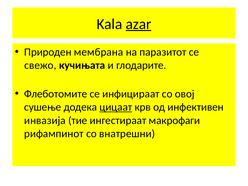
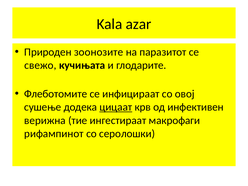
azar underline: present -> none
мембрана: мембрана -> зоонозите
инвазија: инвазија -> верижна
внатрешни: внатрешни -> серолошки
